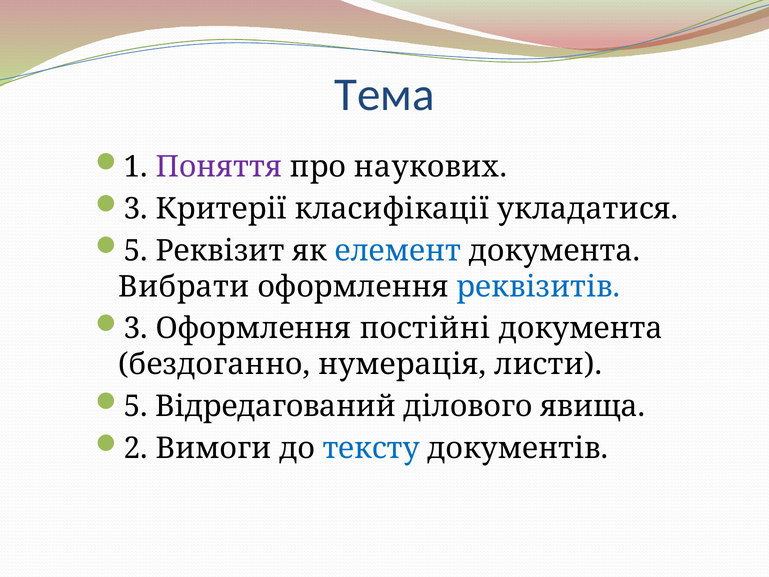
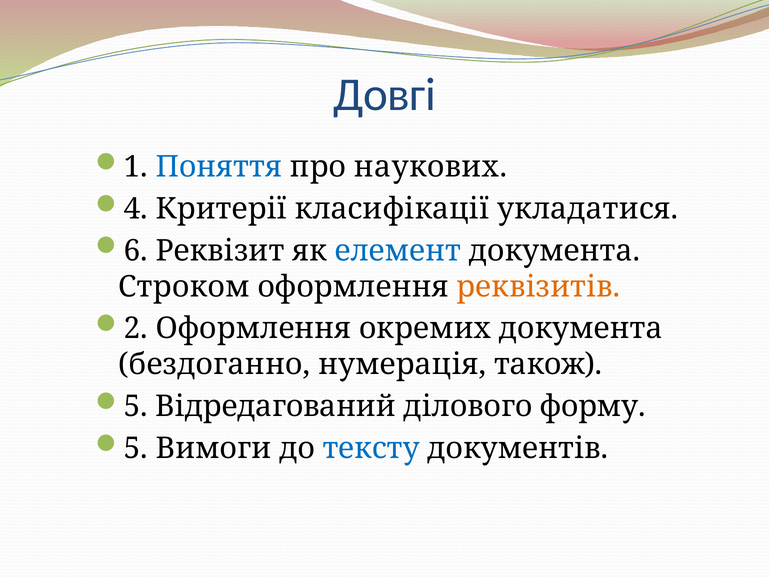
Тема: Тема -> Довгі
Поняття colour: purple -> blue
3 at (136, 209): 3 -> 4
5 at (136, 251): 5 -> 6
Вибрати: Вибрати -> Строком
реквізитів colour: blue -> orange
3 at (136, 328): 3 -> 2
постійні: постійні -> окремих
листи: листи -> також
явища: явища -> форму
2 at (136, 448): 2 -> 5
